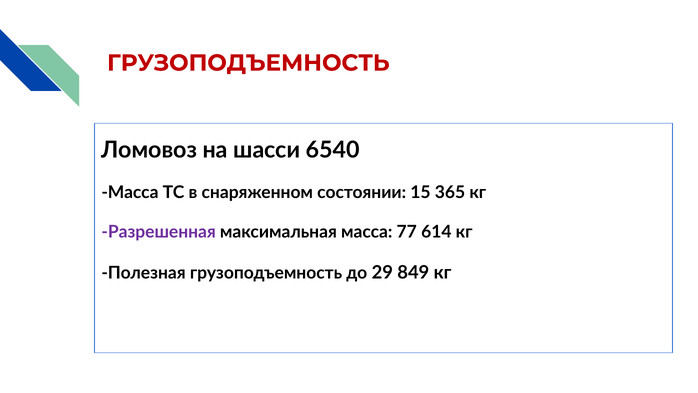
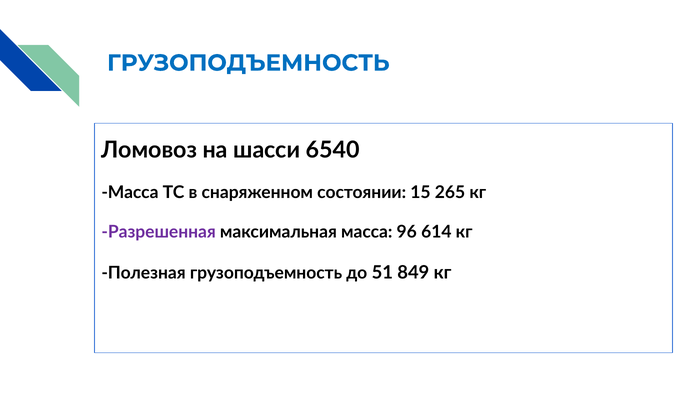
ГРУЗОПОДЪЕМНОСТЬ at (248, 63) colour: red -> blue
365: 365 -> 265
77: 77 -> 96
29: 29 -> 51
